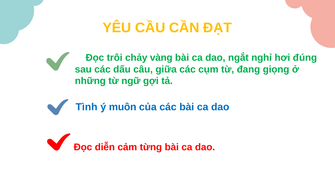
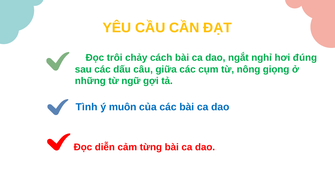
vàng: vàng -> cách
đang: đang -> nông
